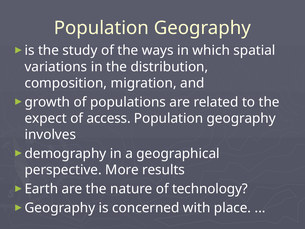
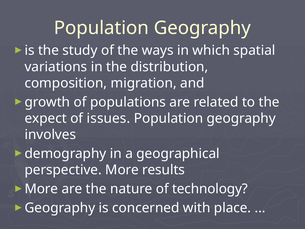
access: access -> issues
Earth at (41, 189): Earth -> More
